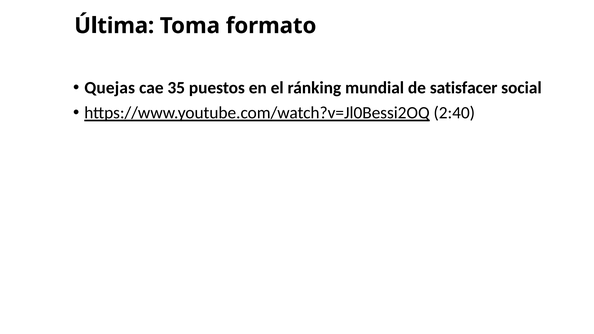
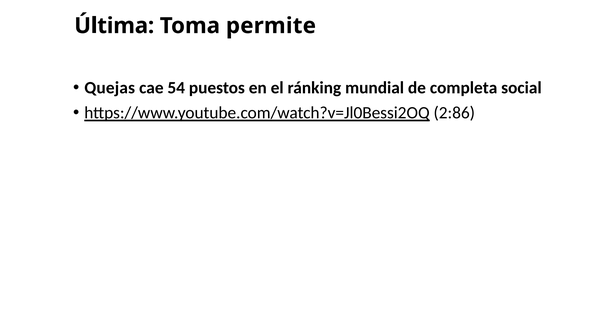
formato: formato -> permite
35: 35 -> 54
satisfacer: satisfacer -> completa
2:40: 2:40 -> 2:86
